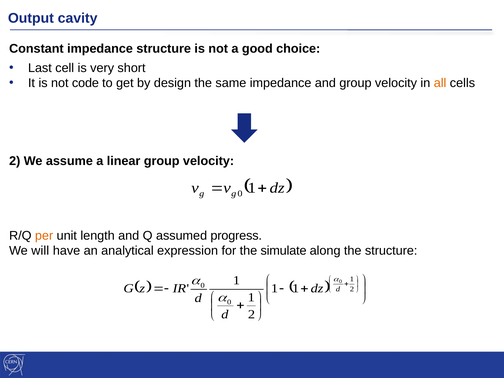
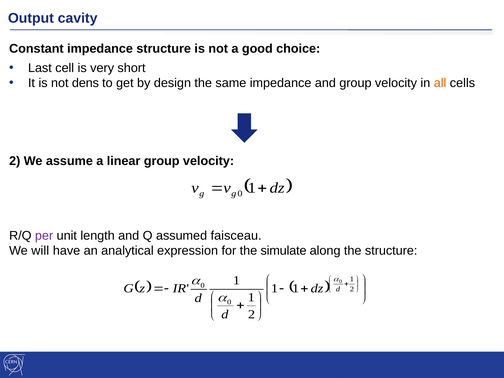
code: code -> dens
per colour: orange -> purple
progress: progress -> faisceau
